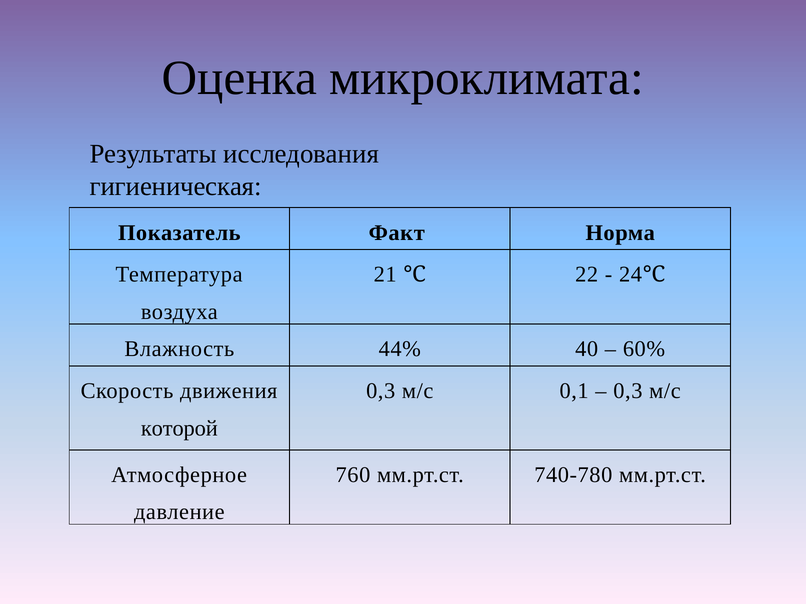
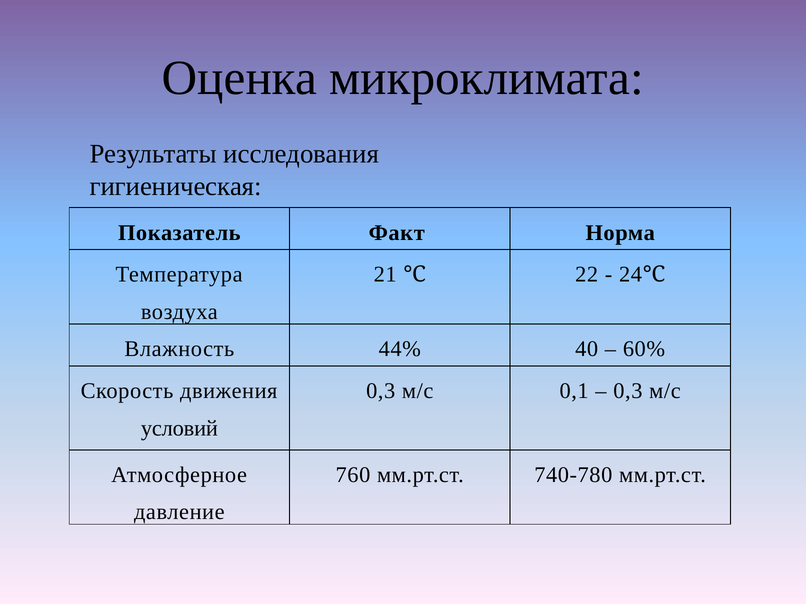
которой: которой -> условий
